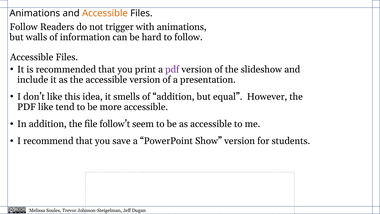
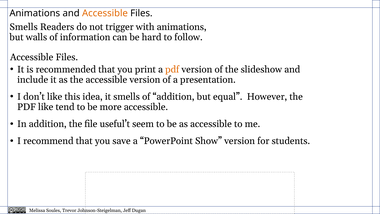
Follow at (24, 27): Follow -> Smells
pdf at (172, 69) colour: purple -> orange
follow’t: follow’t -> useful’t
